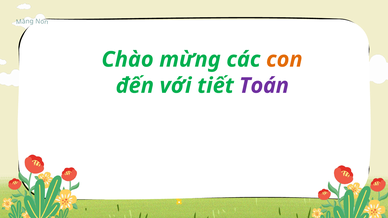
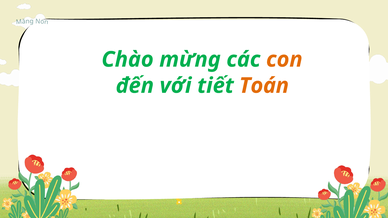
Toán colour: purple -> orange
